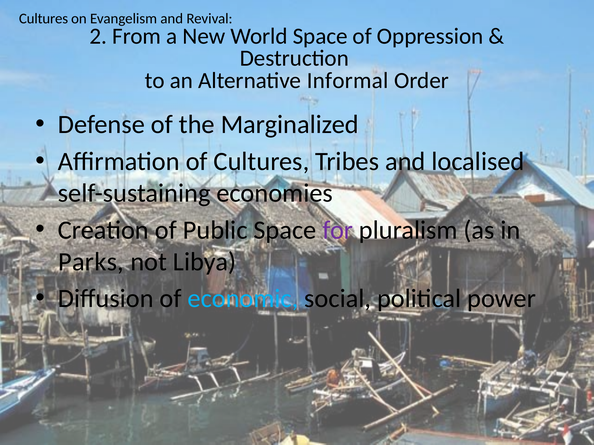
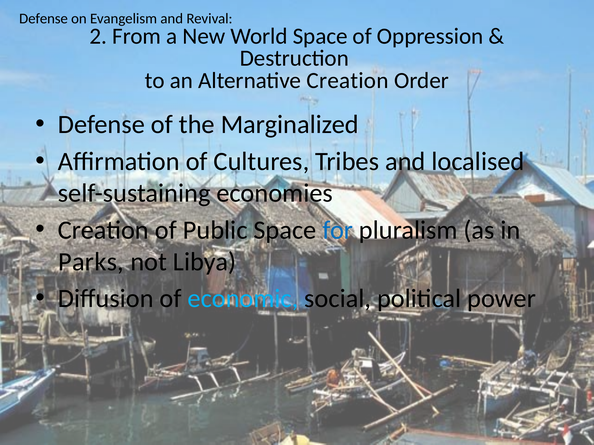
Cultures at (44, 18): Cultures -> Defense
Alternative Informal: Informal -> Creation
for colour: purple -> blue
